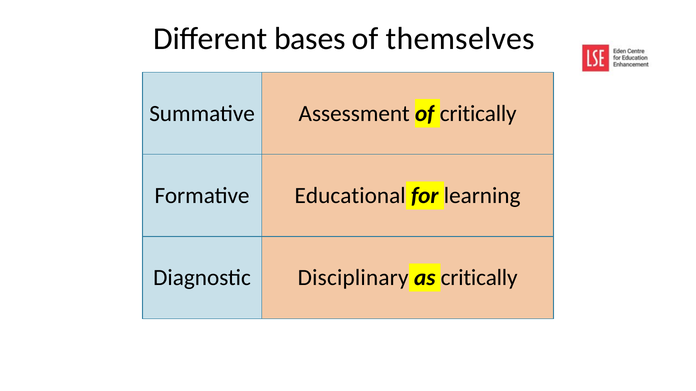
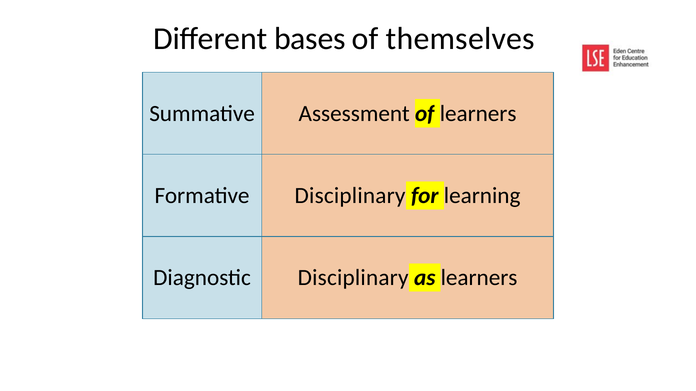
of critically: critically -> learners
Formative Educational: Educational -> Disciplinary
as critically: critically -> learners
